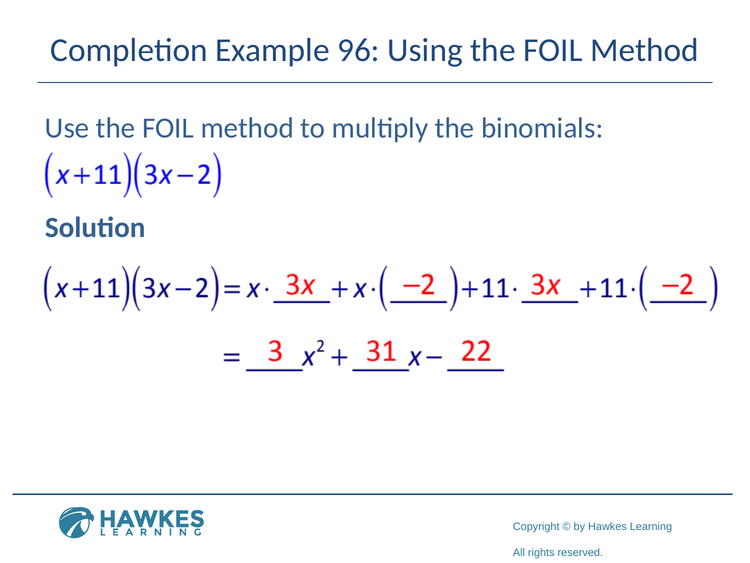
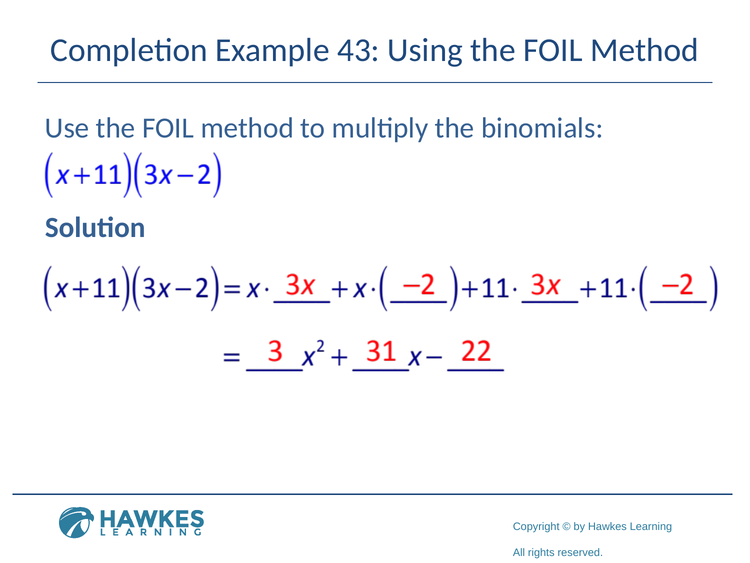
96: 96 -> 43
